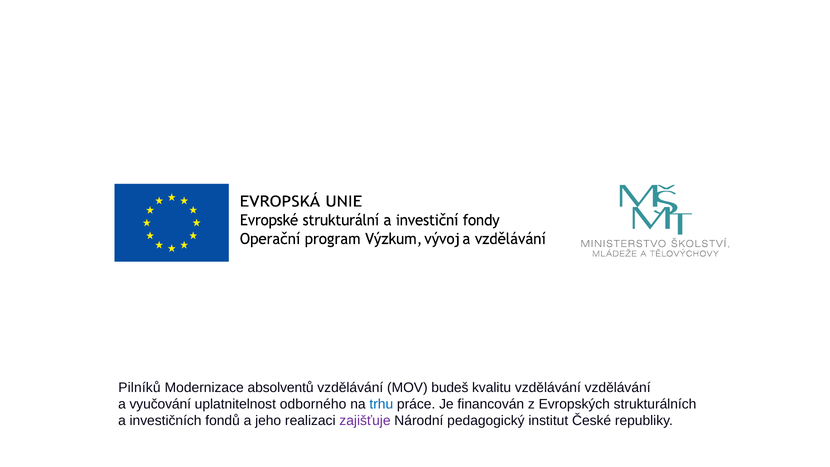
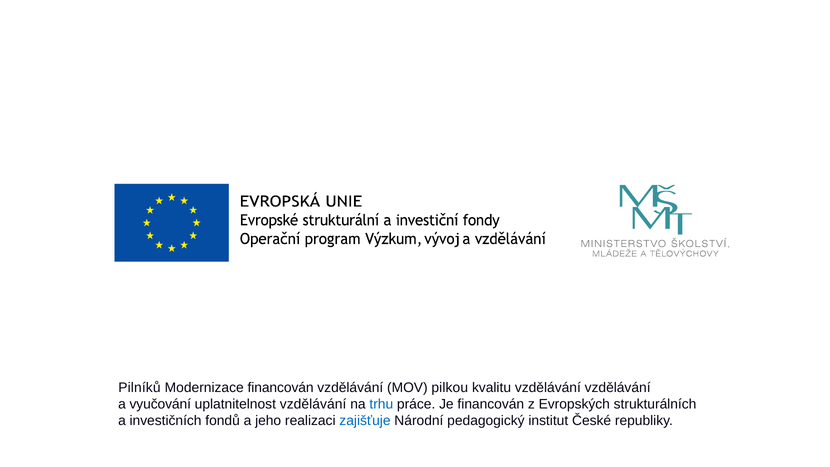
Modernizace absolventů: absolventů -> financován
budeš: budeš -> pilkou
uplatnitelnost odborného: odborného -> vzdělávání
zajišťuje colour: purple -> blue
